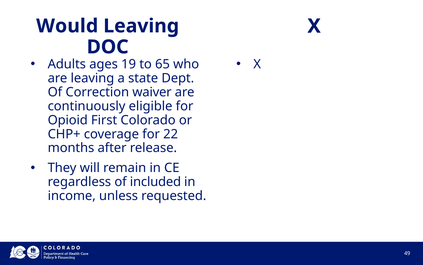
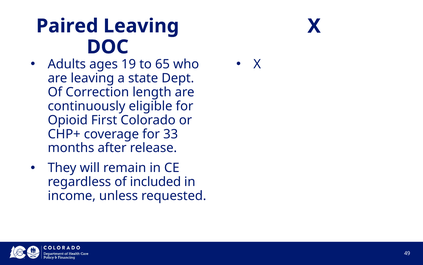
Would: Would -> Paired
waiver: waiver -> length
22: 22 -> 33
